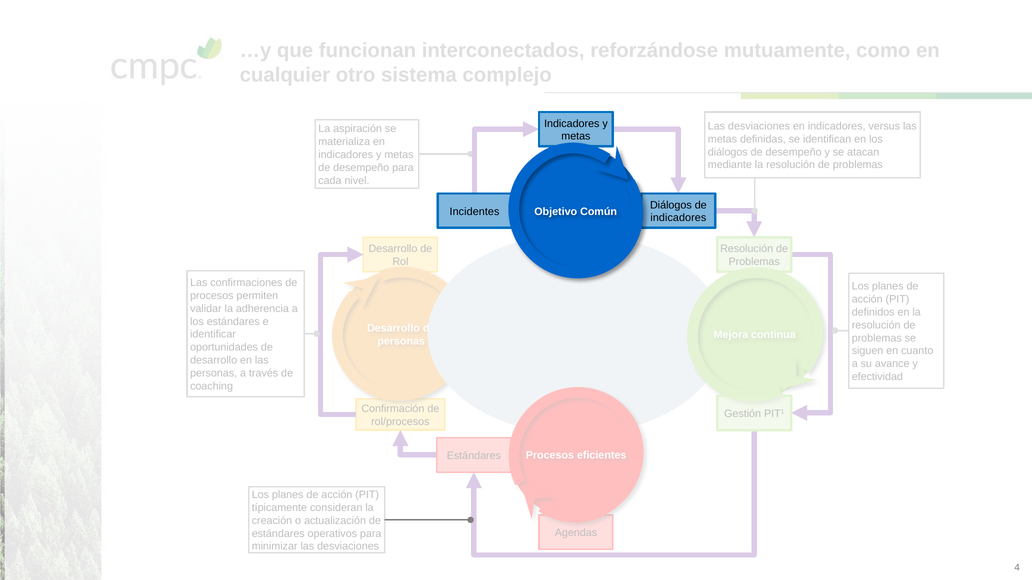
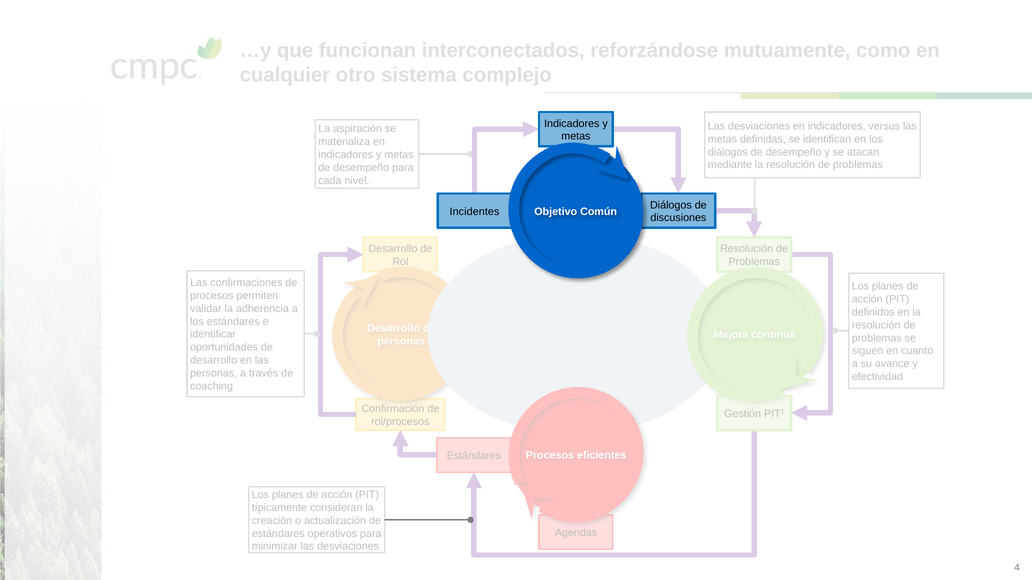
indicadores at (678, 218): indicadores -> discusiones
